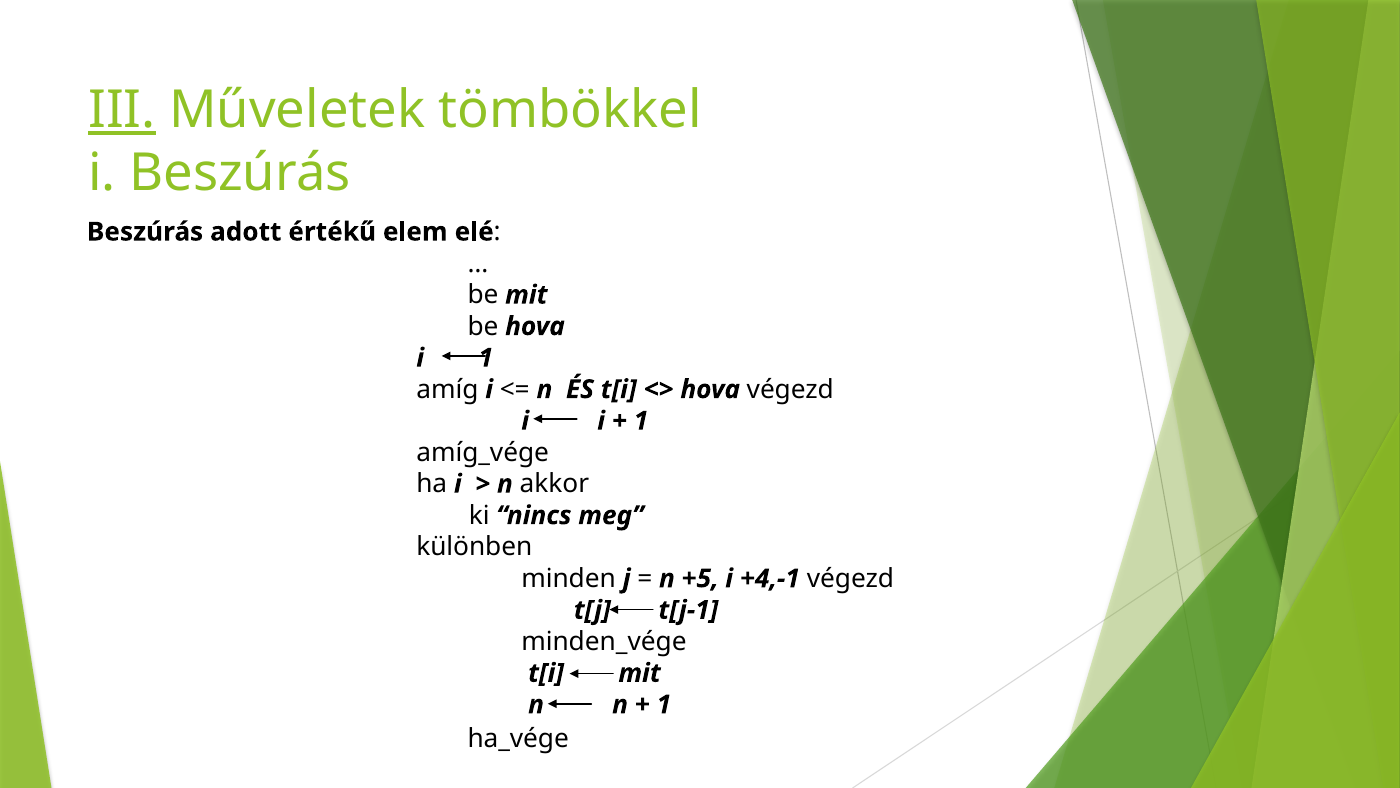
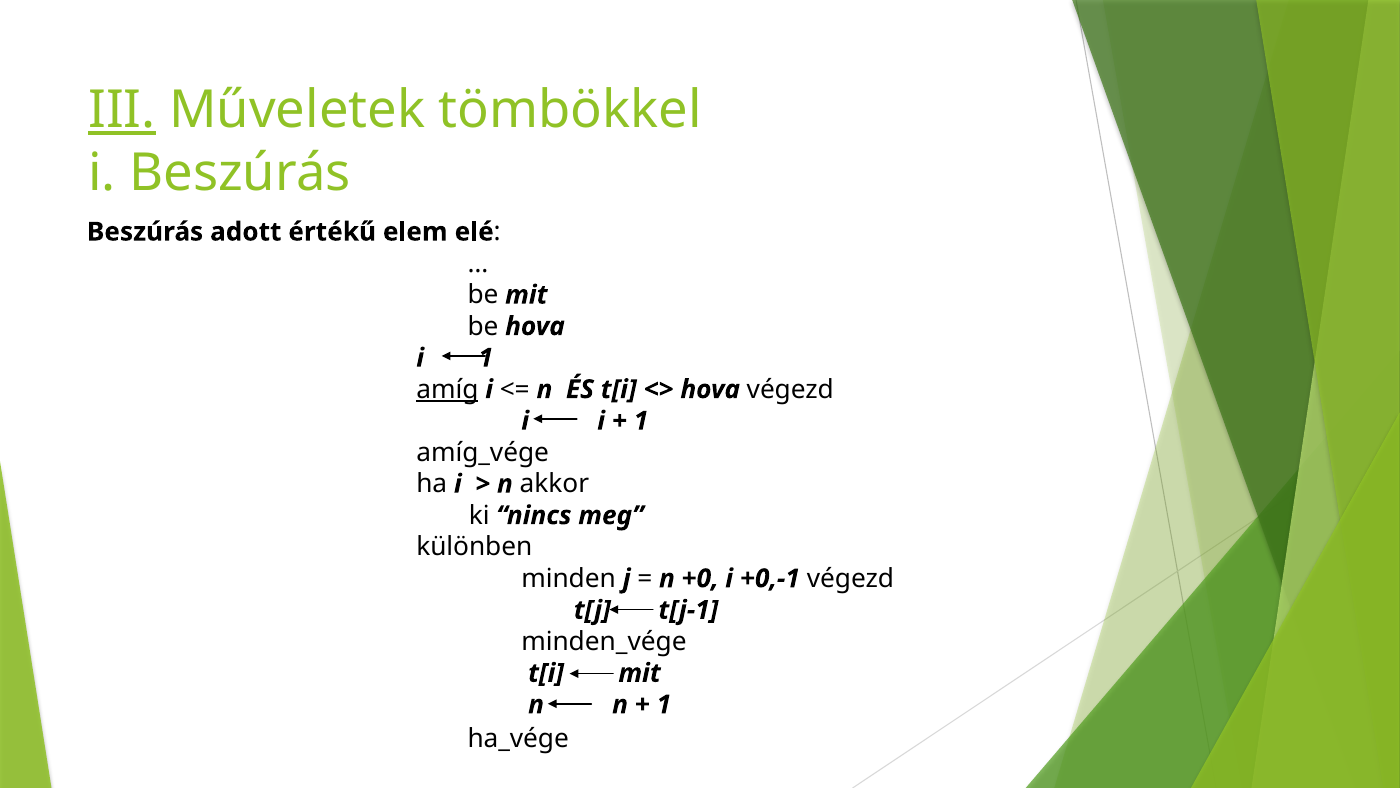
amíg underline: none -> present
+5: +5 -> +0
+4,-1: +4,-1 -> +0,-1
